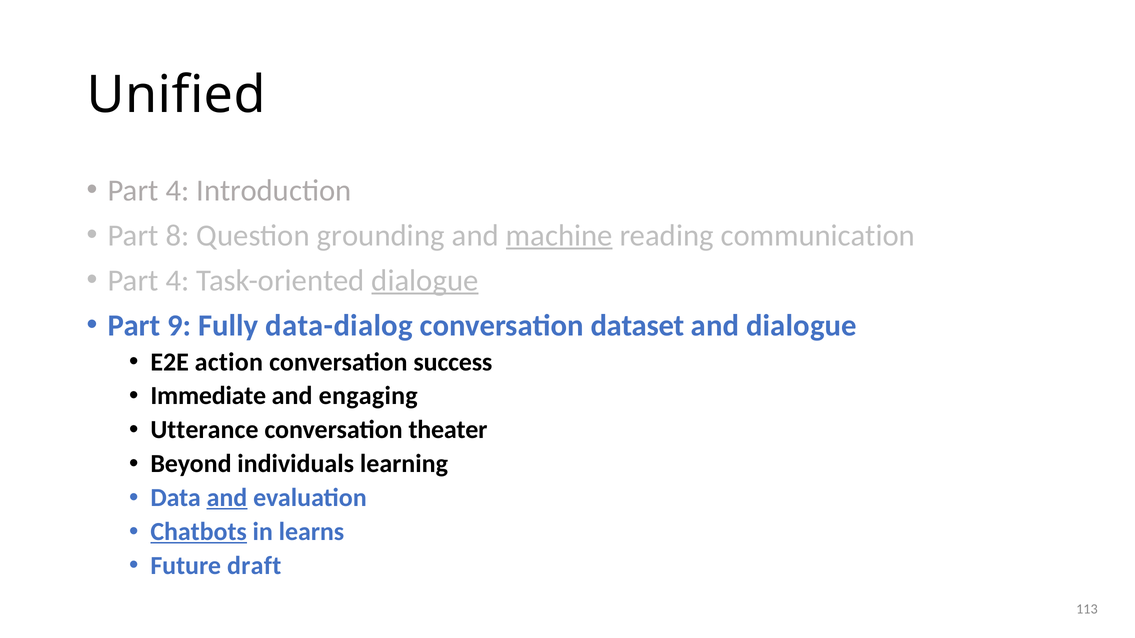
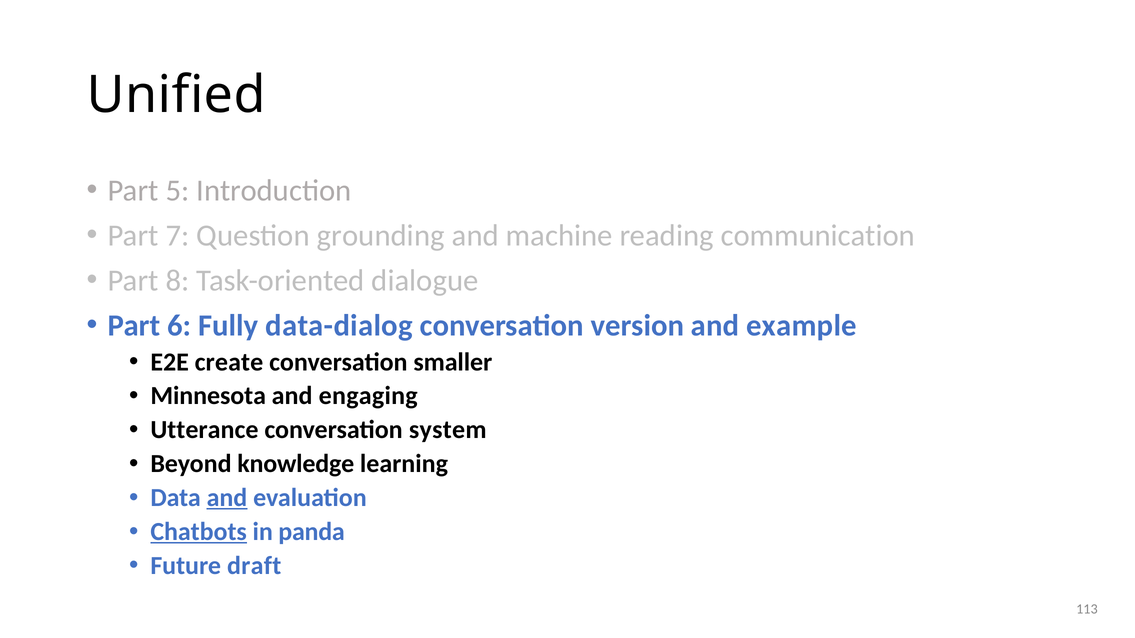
4 at (178, 191): 4 -> 5
8: 8 -> 7
machine underline: present -> none
4 at (178, 281): 4 -> 8
dialogue at (425, 281) underline: present -> none
9: 9 -> 6
dataset: dataset -> version
and dialogue: dialogue -> example
action: action -> create
success: success -> smaller
Immediate: Immediate -> Minnesota
theater: theater -> system
individuals: individuals -> knowledge
learns: learns -> panda
